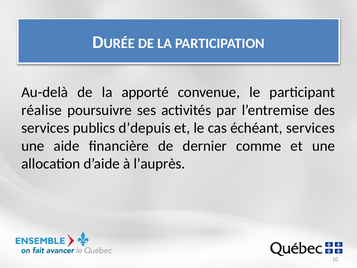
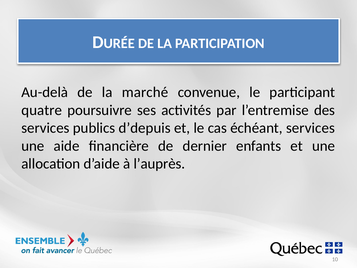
apporté: apporté -> marché
réalise: réalise -> quatre
comme: comme -> enfants
